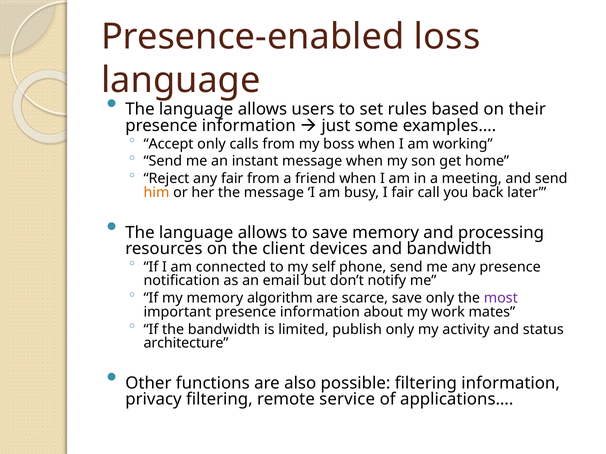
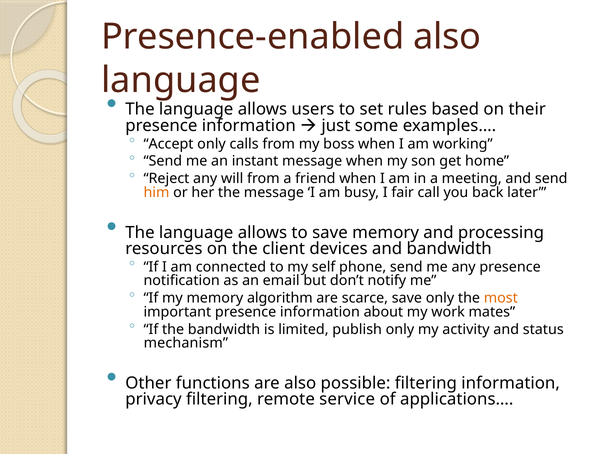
Presence-enabled loss: loss -> also
any fair: fair -> will
most colour: purple -> orange
architecture: architecture -> mechanism
